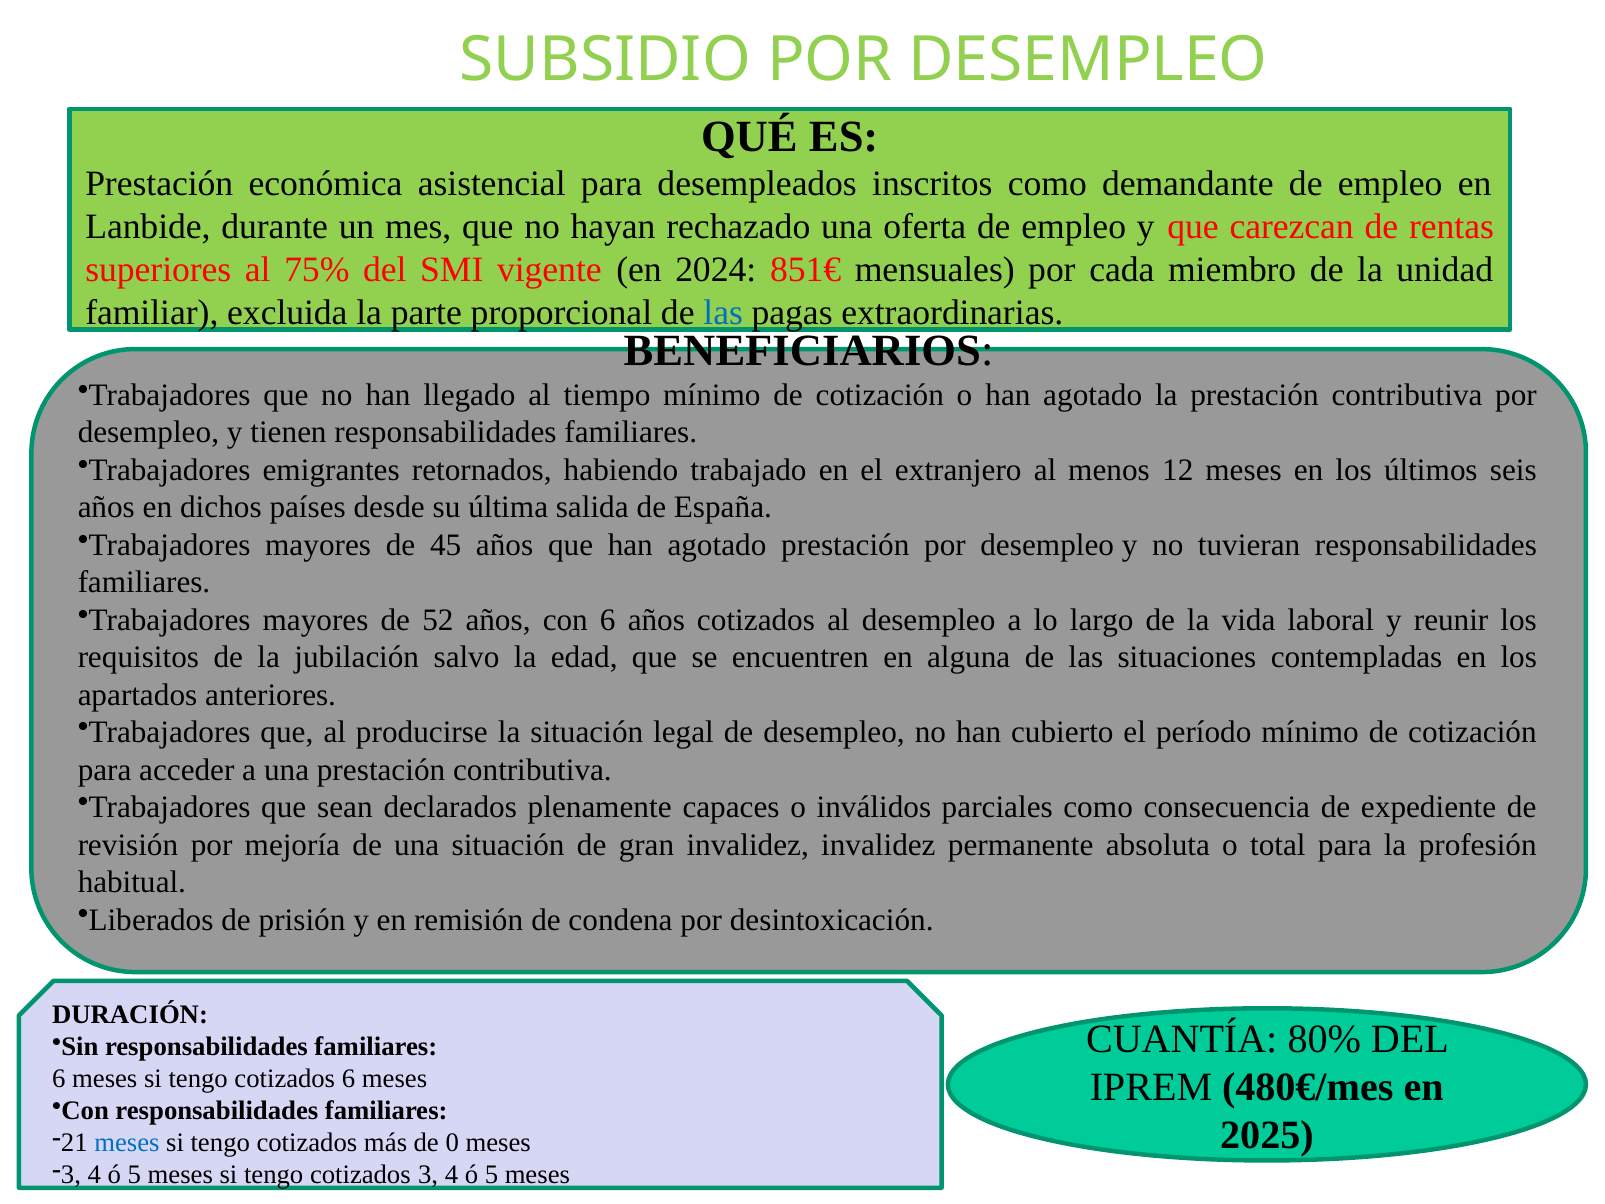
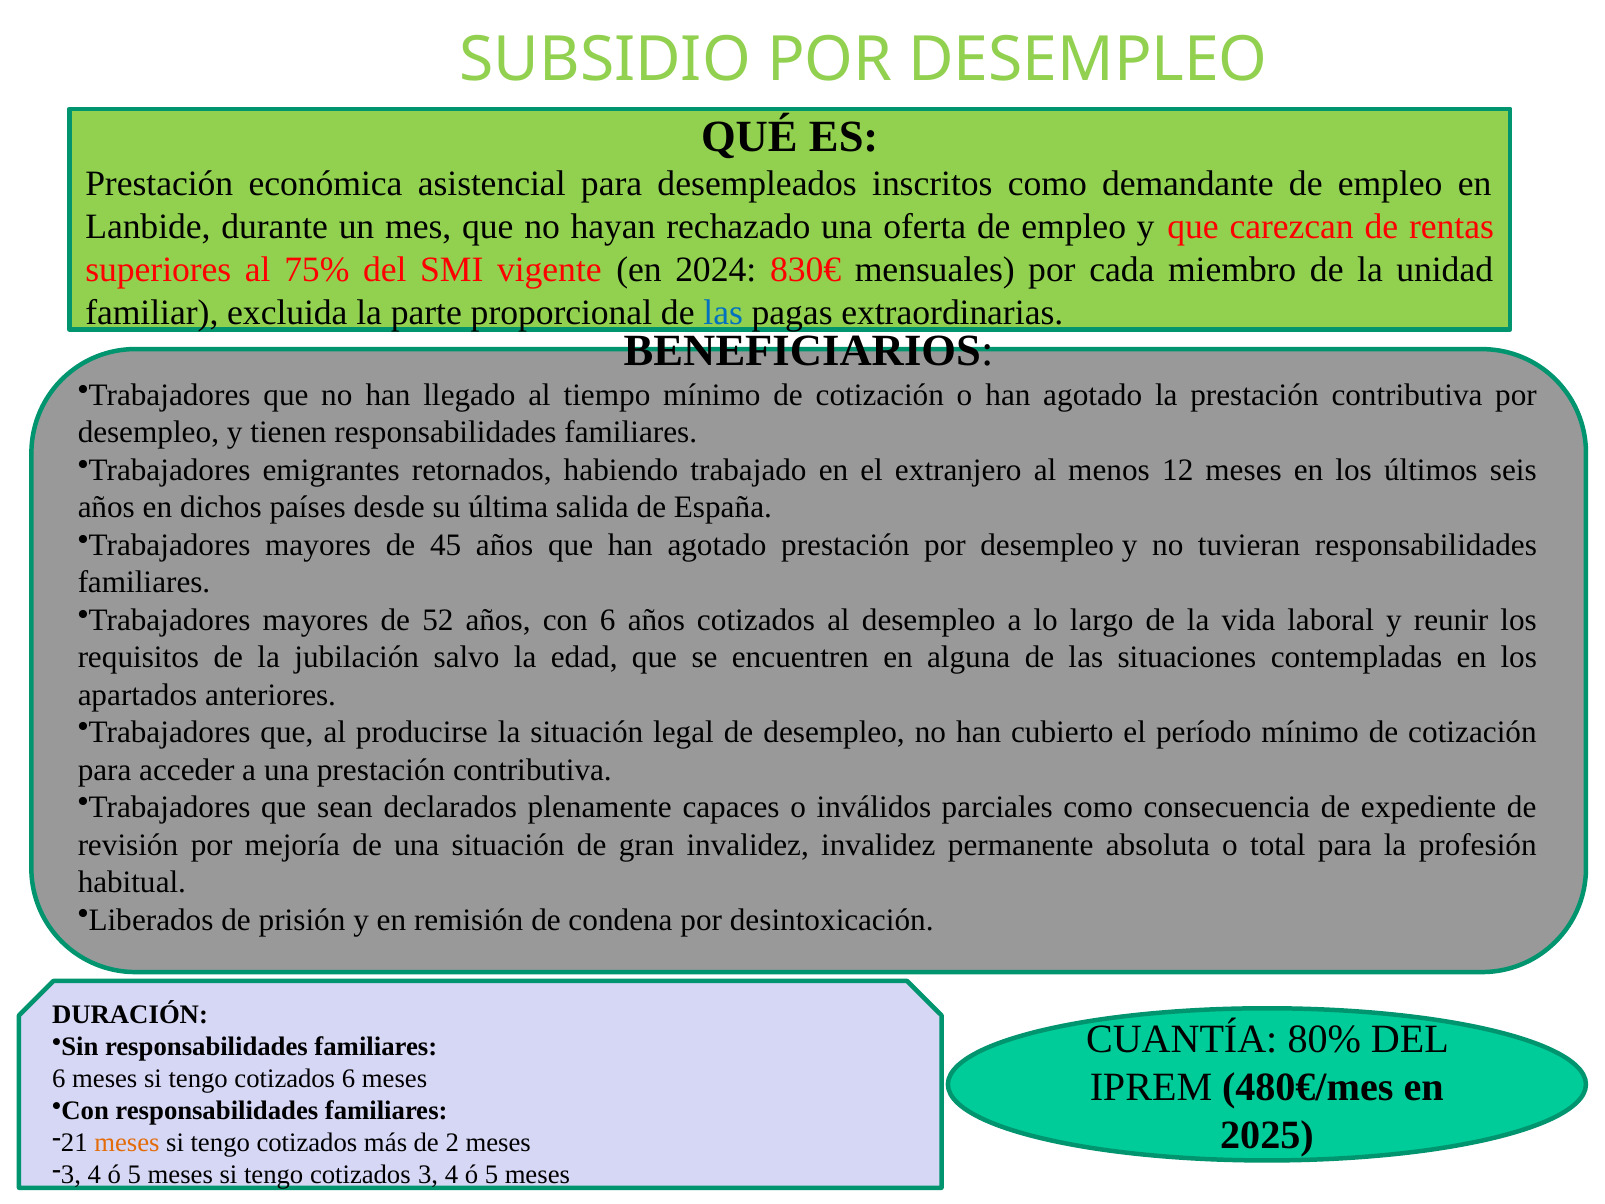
851€: 851€ -> 830€
meses at (127, 1143) colour: blue -> orange
0: 0 -> 2
